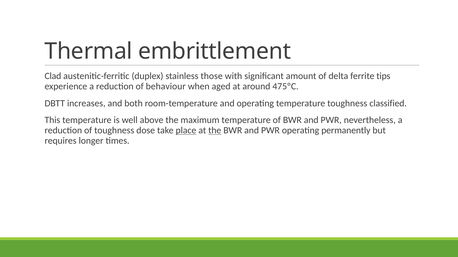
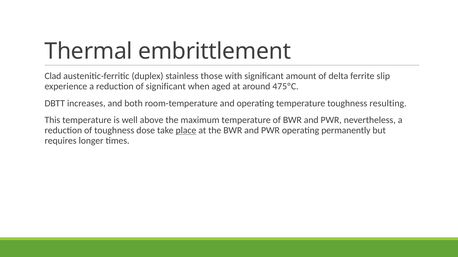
tips: tips -> slip
of behaviour: behaviour -> significant
classified: classified -> resulting
the at (215, 131) underline: present -> none
